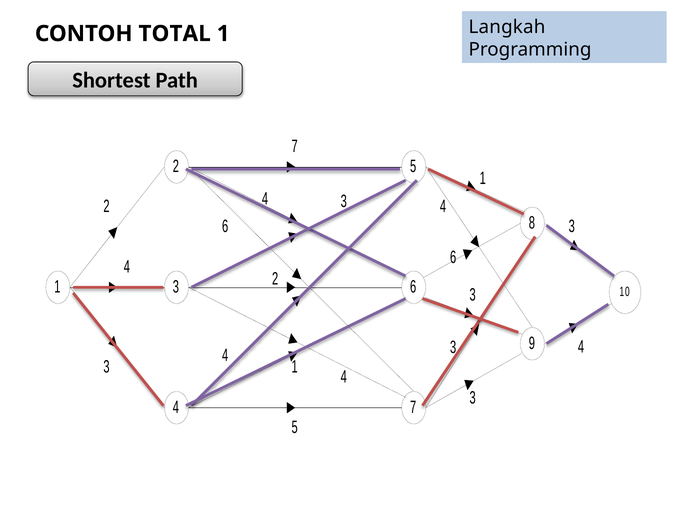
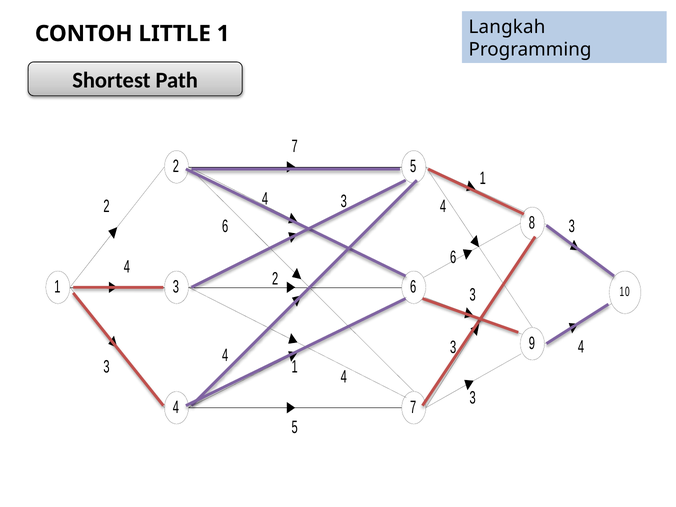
TOTAL: TOTAL -> LITTLE
